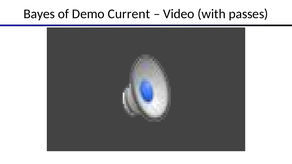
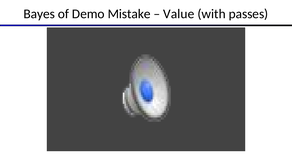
Current: Current -> Mistake
Video: Video -> Value
